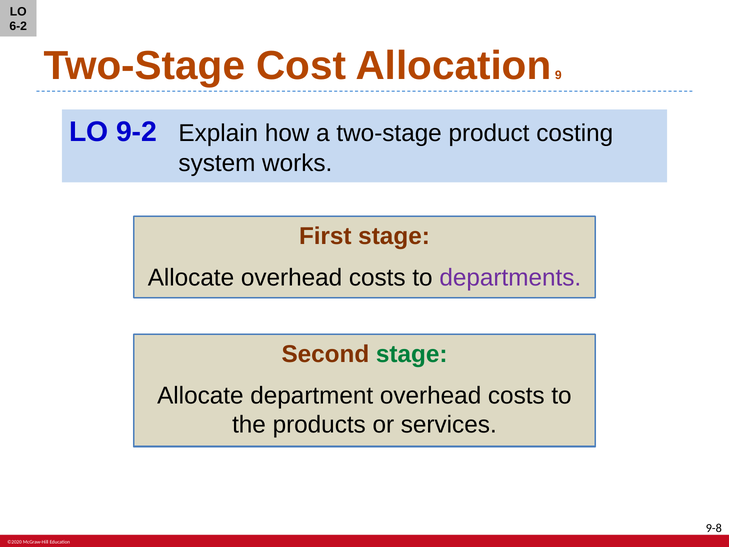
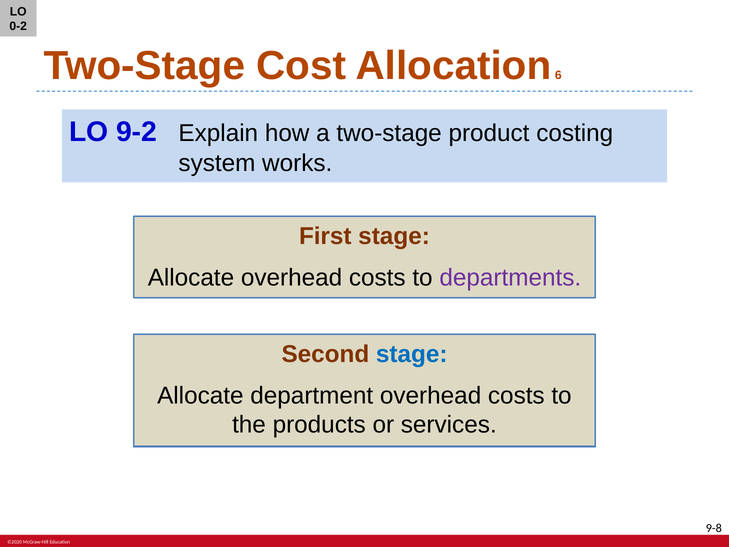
6-2: 6-2 -> 0-2
9: 9 -> 6
stage at (412, 354) colour: green -> blue
